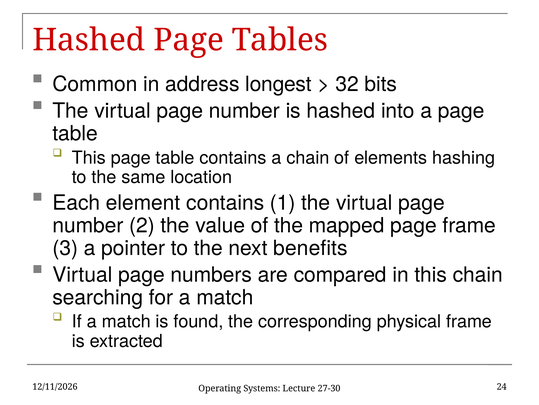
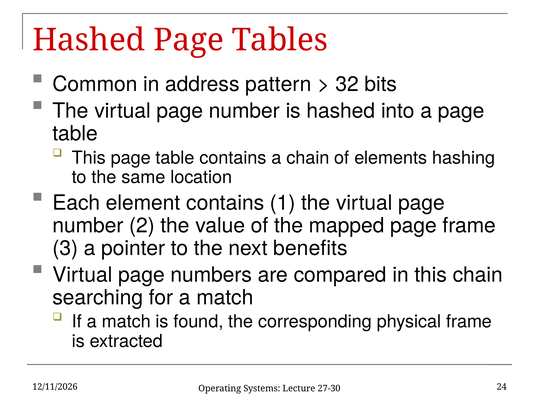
longest: longest -> pattern
